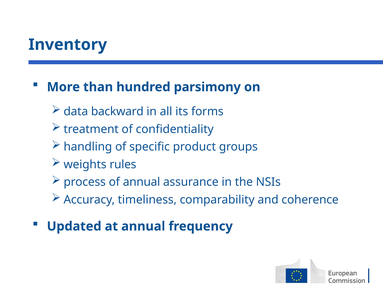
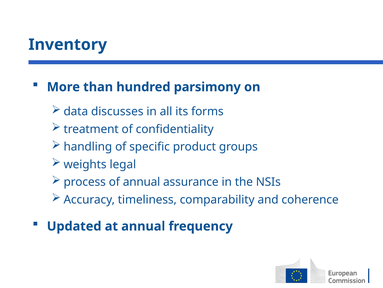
backward: backward -> discusses
rules: rules -> legal
